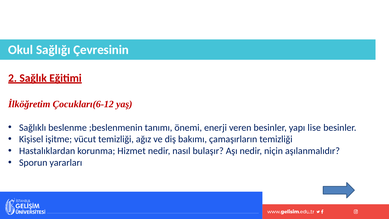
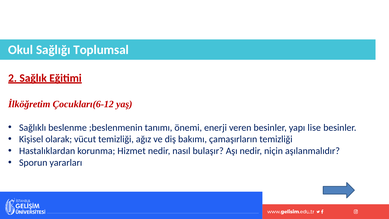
Çevresinin: Çevresinin -> Toplumsal
işitme: işitme -> olarak
